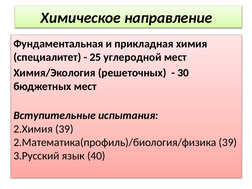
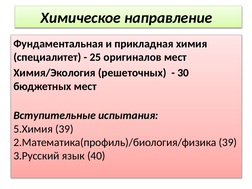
углеродной: углеродной -> оригиналов
2.Химия: 2.Химия -> 5.Химия
